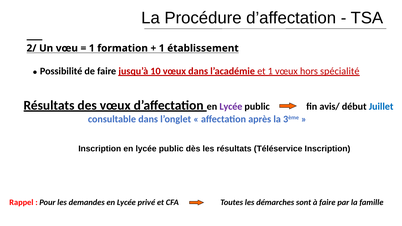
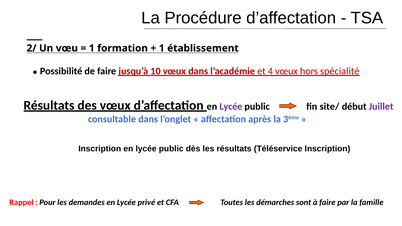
et 1: 1 -> 4
avis/: avis/ -> site/
Juillet colour: blue -> purple
